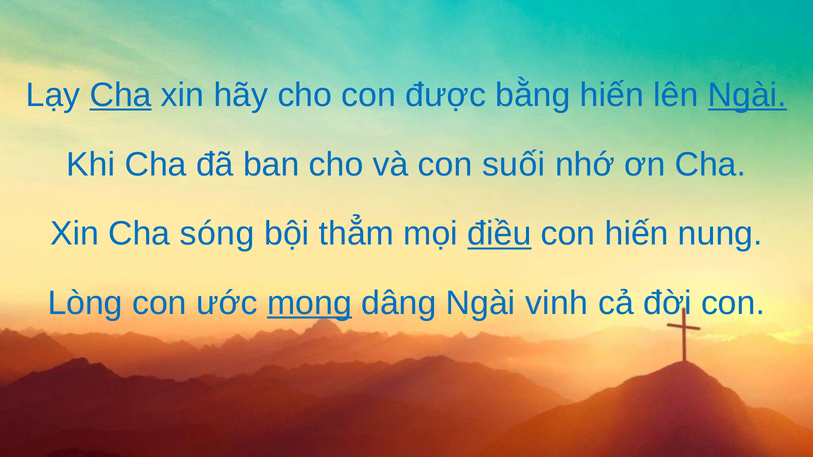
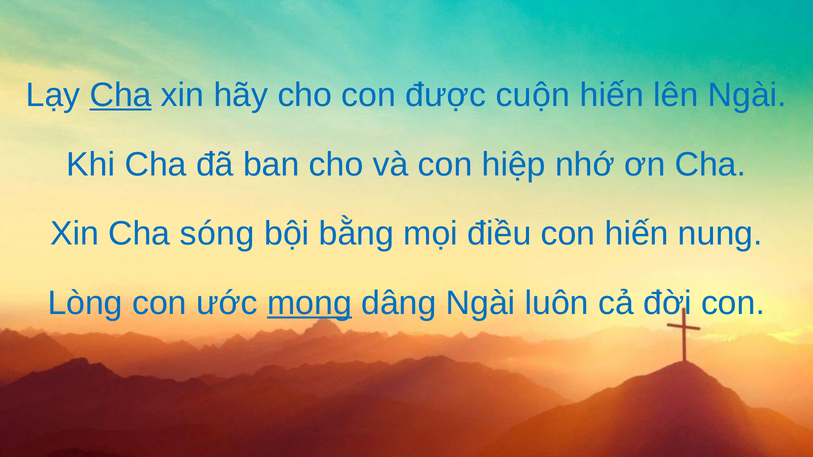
bằng: bằng -> cuộn
Ngài at (747, 95) underline: present -> none
suối: suối -> hiệp
thẳm: thẳm -> bằng
điều underline: present -> none
vinh: vinh -> luôn
